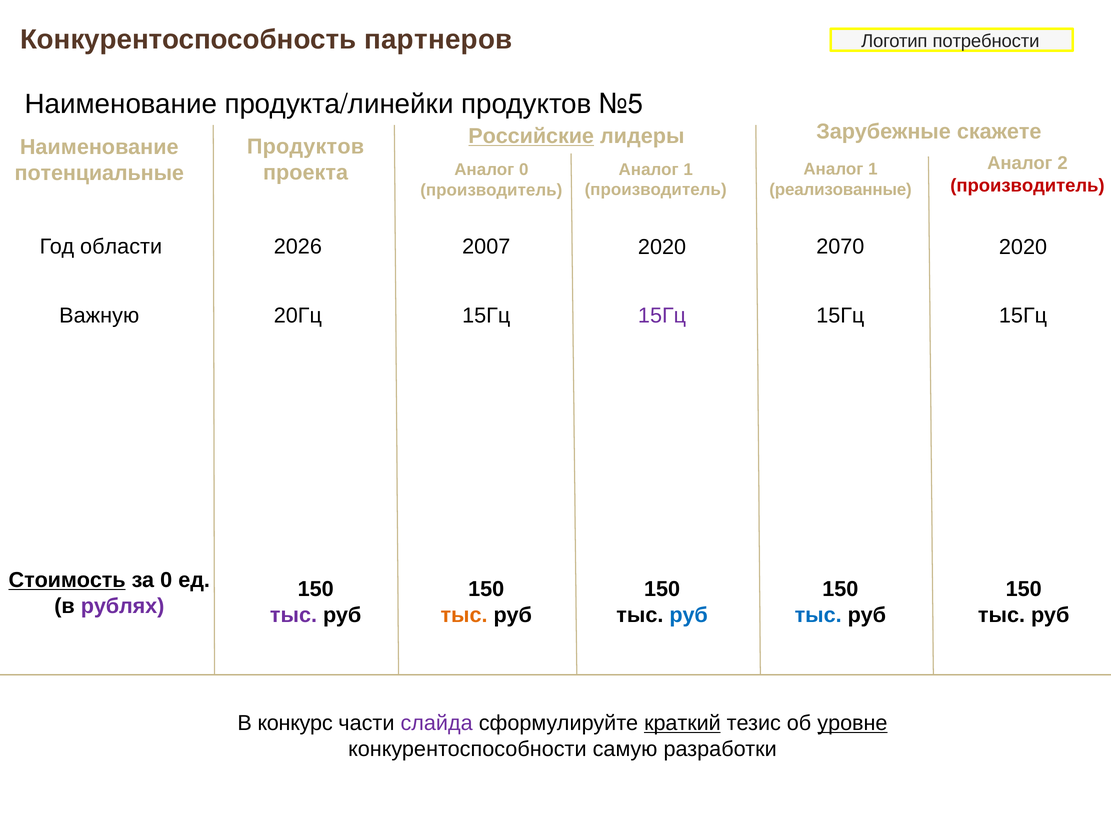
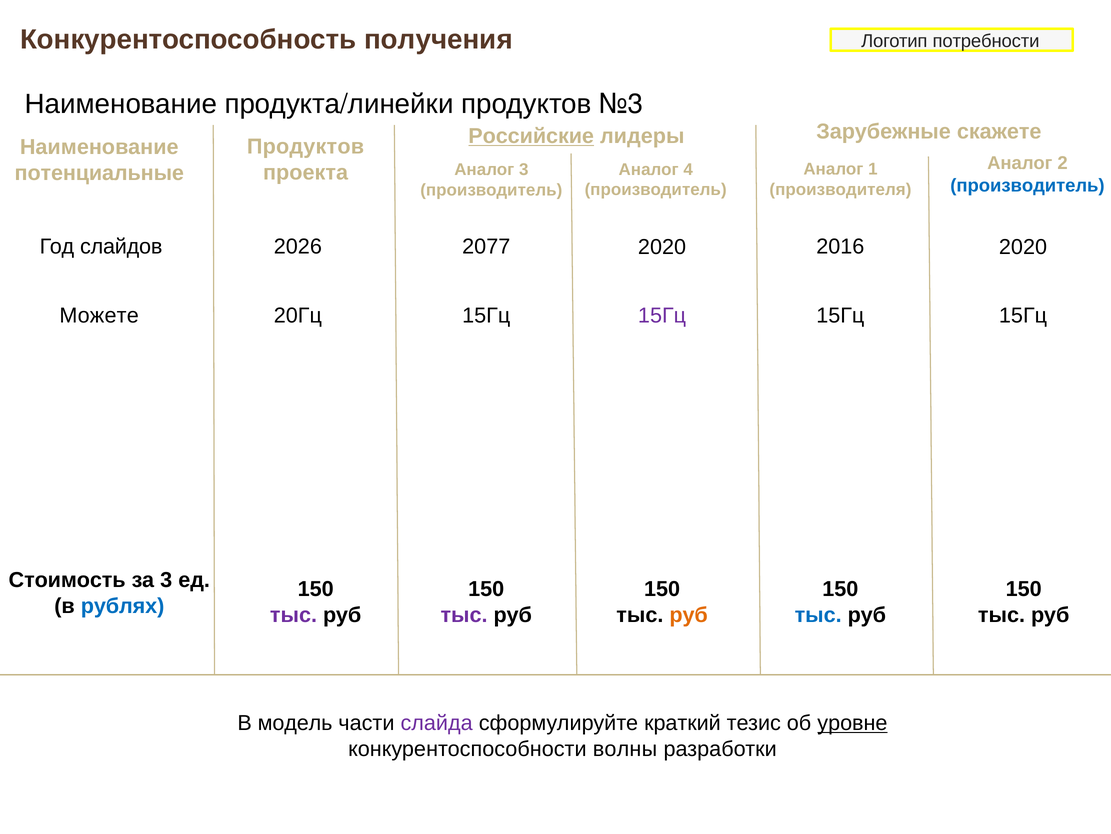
партнеров: партнеров -> получения
№5: №5 -> №3
Аналог 0: 0 -> 3
проекта Аналог 1: 1 -> 4
производитель at (1027, 185) colour: red -> blue
реализованные: реализованные -> производителя
области: области -> слайдов
2007: 2007 -> 2077
2070: 2070 -> 2016
Важную: Важную -> Можете
Стоимость underline: present -> none
за 0: 0 -> 3
рублях colour: purple -> blue
тыс at (464, 615) colour: orange -> purple
руб at (689, 615) colour: blue -> orange
конкурс: конкурс -> модель
краткий underline: present -> none
самую: самую -> волны
